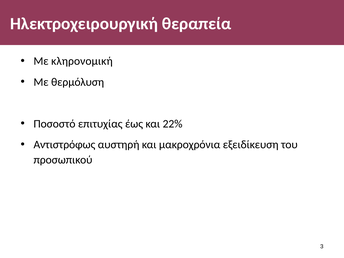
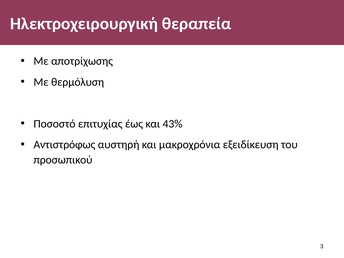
κληρονομική: κληρονομική -> αποτρίχωσης
22%: 22% -> 43%
